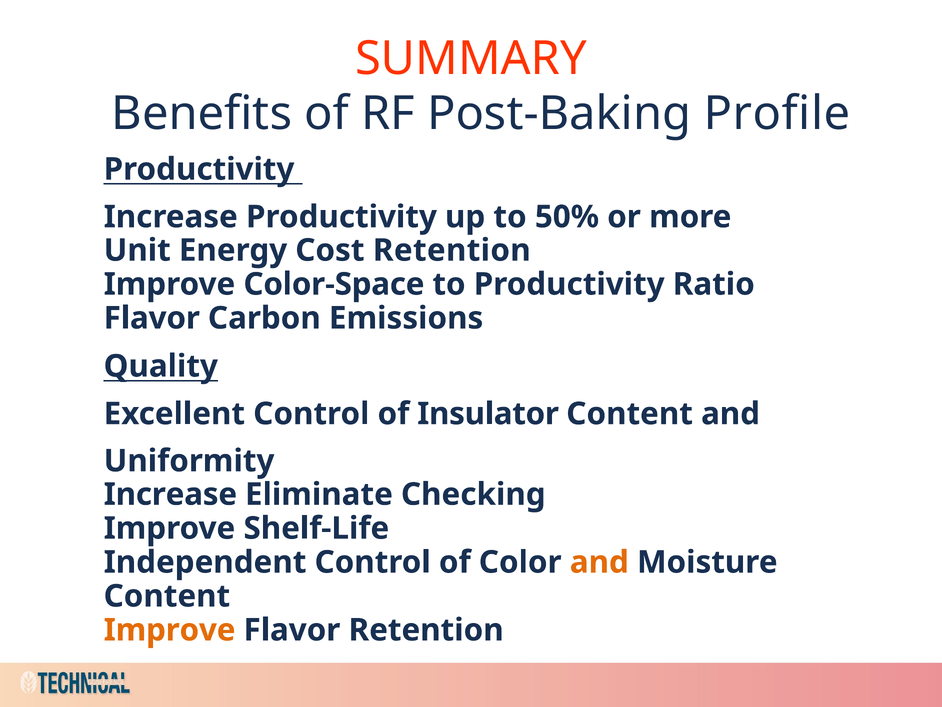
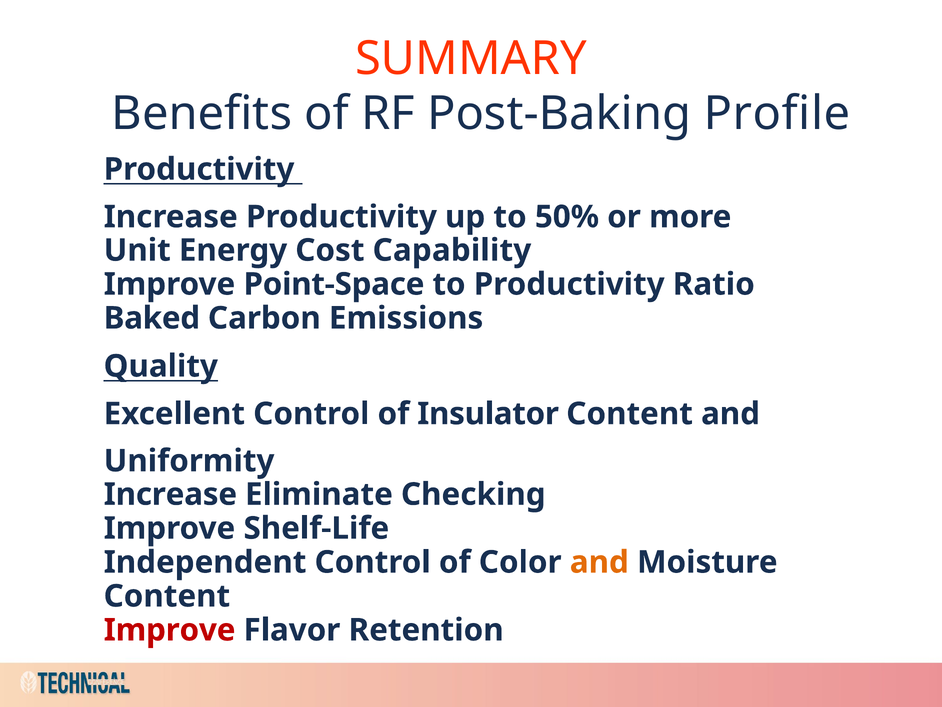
Cost Retention: Retention -> Capability
Color-Space: Color-Space -> Point-Space
Flavor at (152, 318): Flavor -> Baked
Improve at (170, 630) colour: orange -> red
